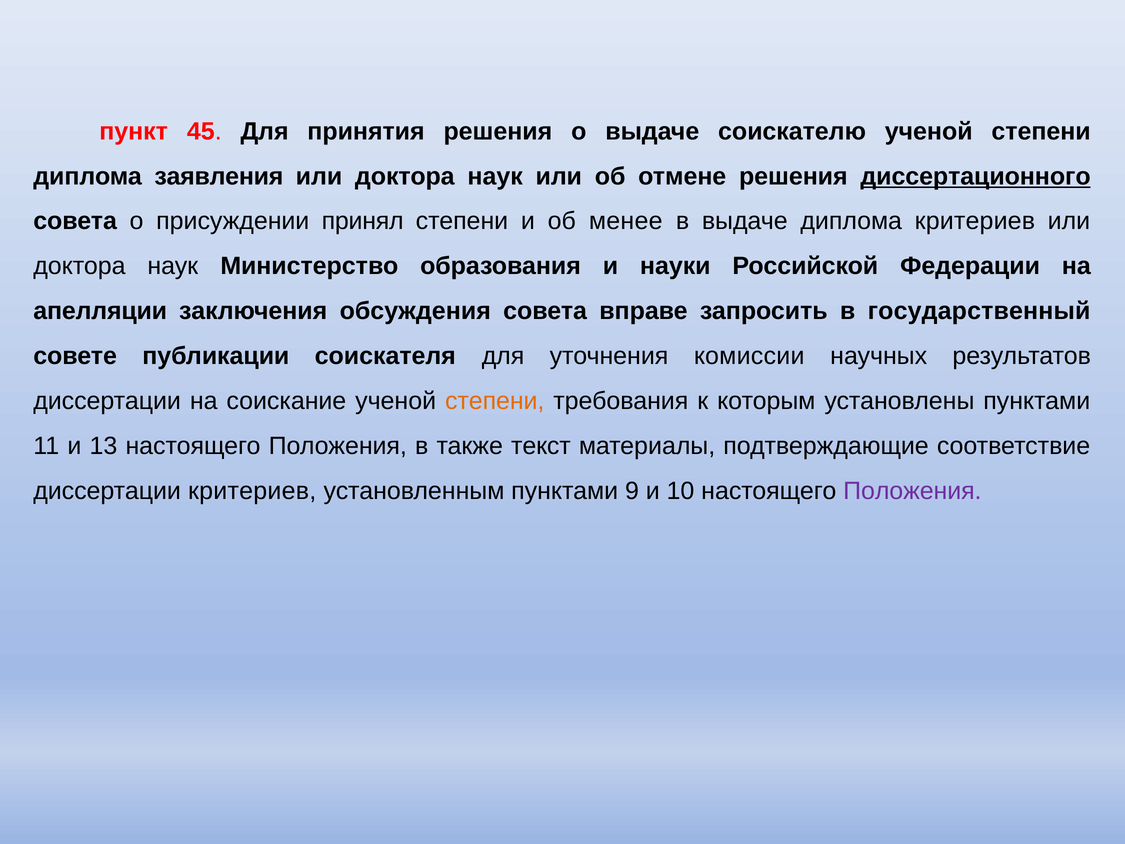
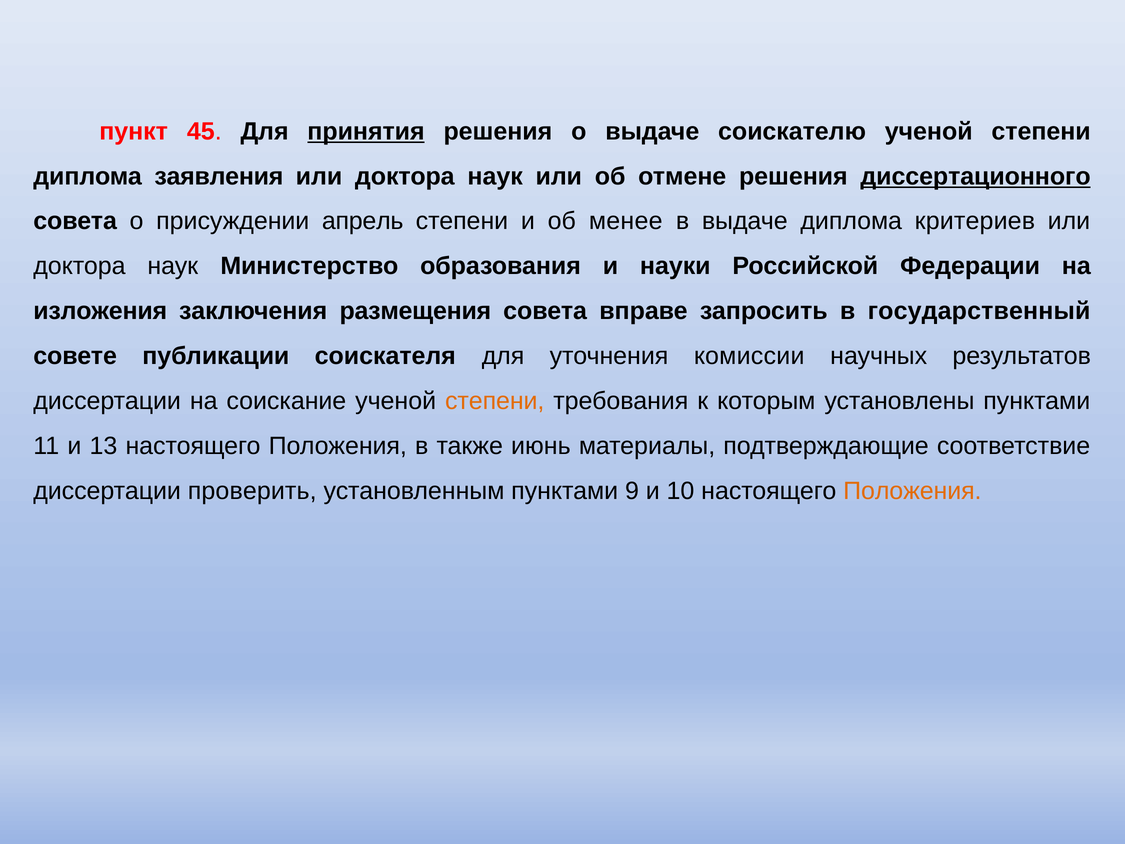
принятия underline: none -> present
принял: принял -> апрель
апелляции: апелляции -> изложения
обсуждения: обсуждения -> размещения
текст: текст -> июнь
диссертации критериев: критериев -> проверить
Положения at (912, 491) colour: purple -> orange
